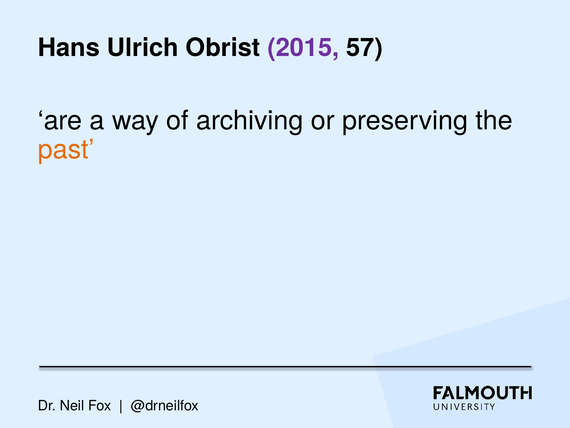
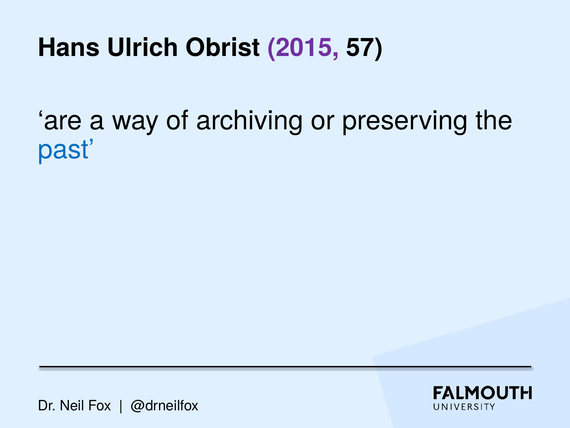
past colour: orange -> blue
